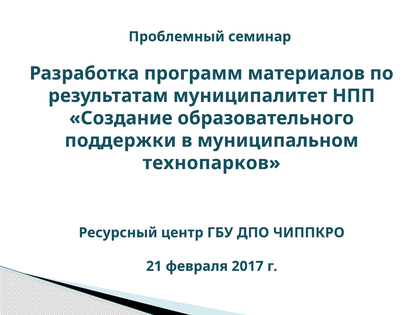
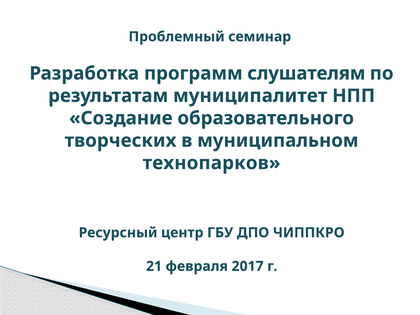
материалов: материалов -> слушателям
поддержки: поддержки -> творческих
